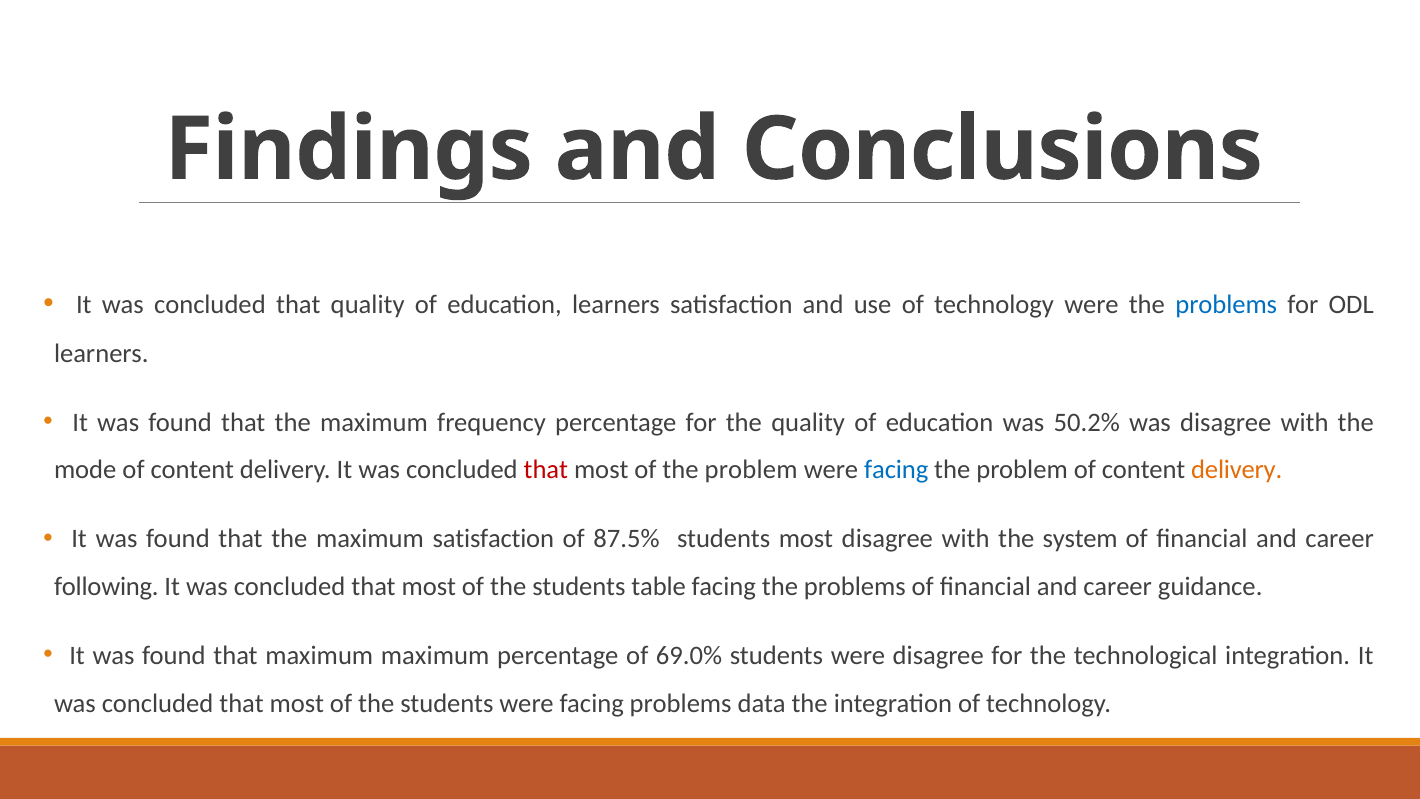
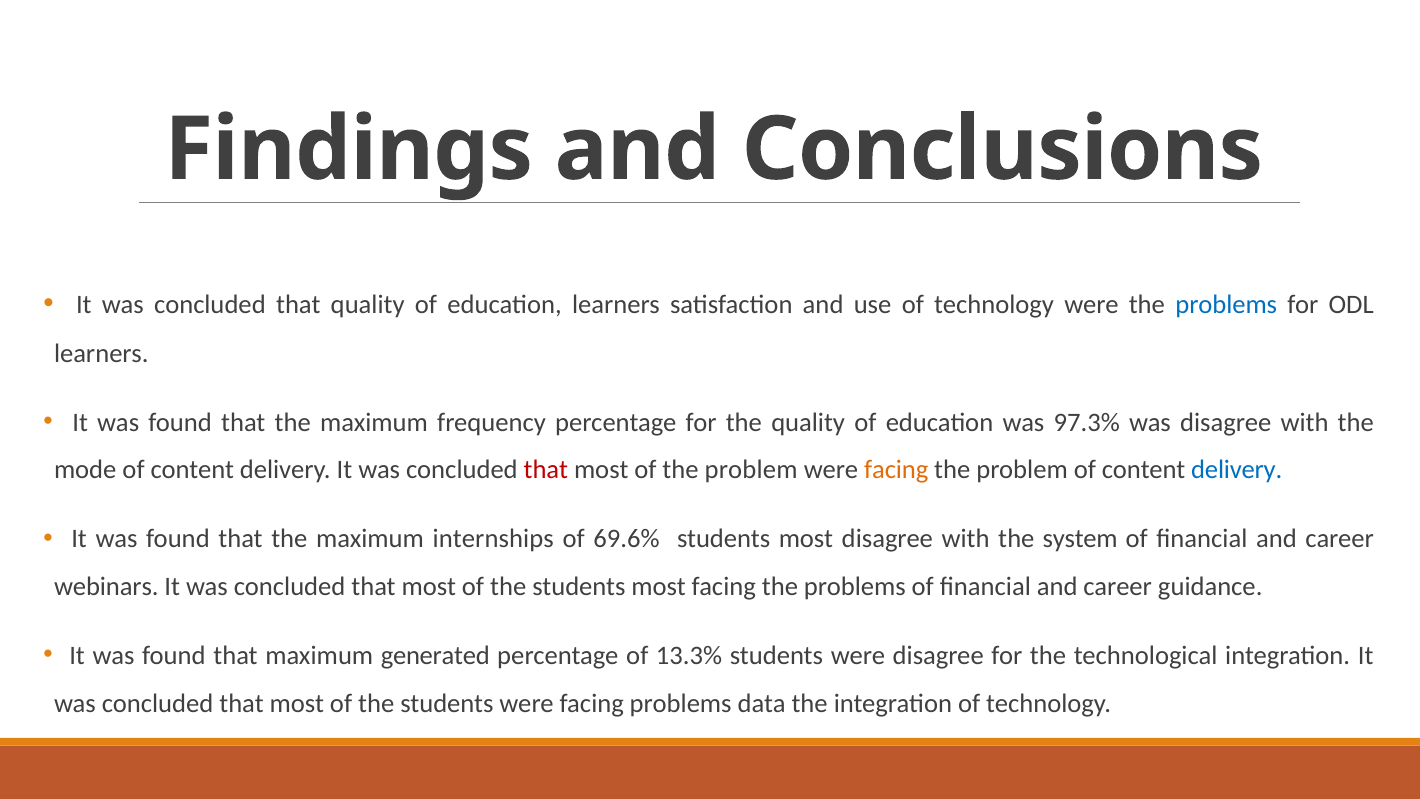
50.2%: 50.2% -> 97.3%
facing at (896, 470) colour: blue -> orange
delivery at (1237, 470) colour: orange -> blue
maximum satisfaction: satisfaction -> internships
87.5%: 87.5% -> 69.6%
following: following -> webinars
the students table: table -> most
maximum maximum: maximum -> generated
69.0%: 69.0% -> 13.3%
